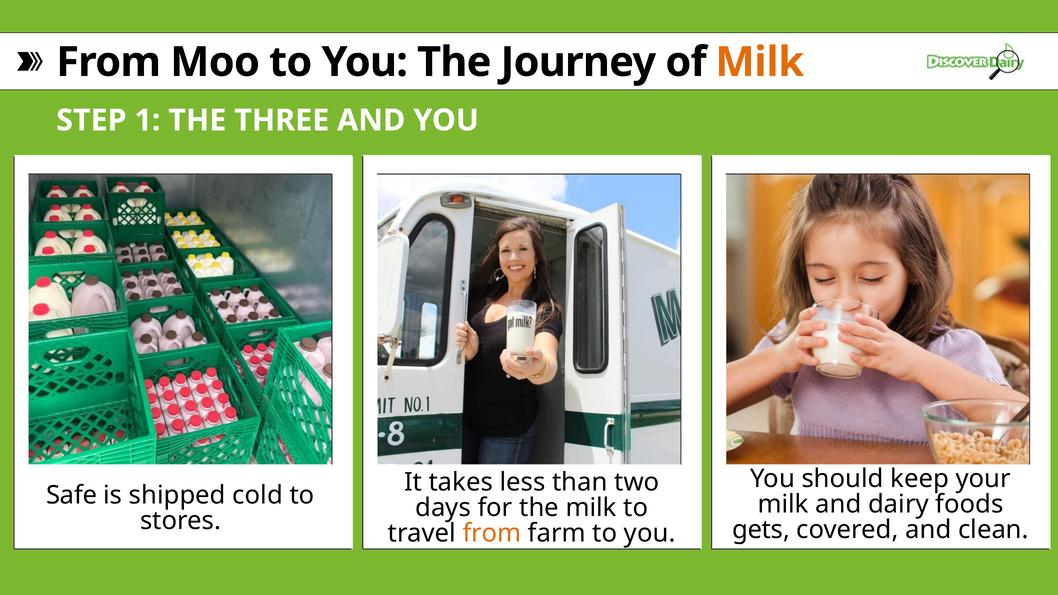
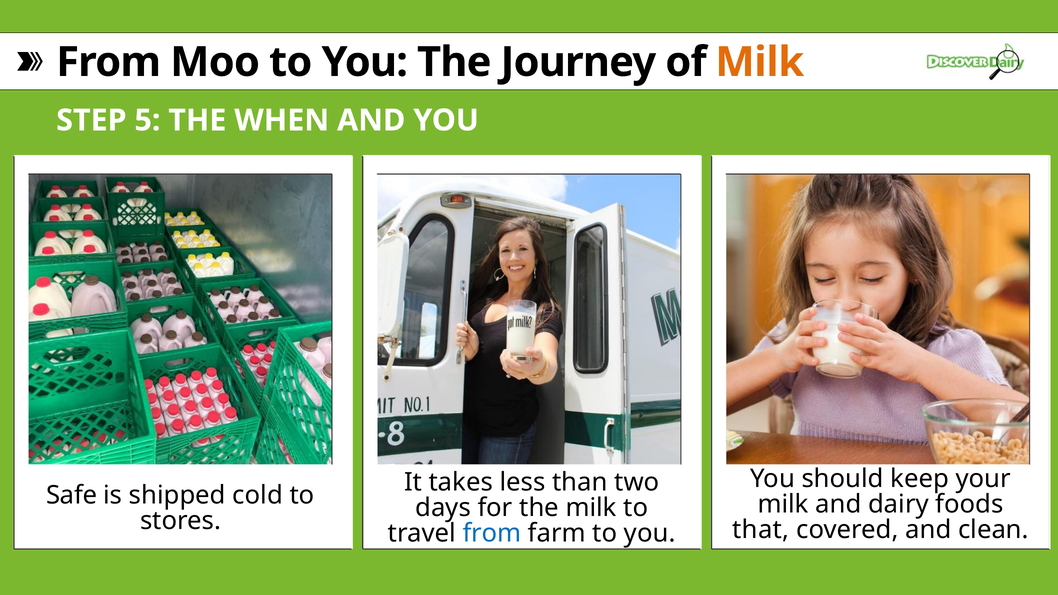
1: 1 -> 5
THREE: THREE -> WHEN
gets: gets -> that
from at (492, 533) colour: orange -> blue
